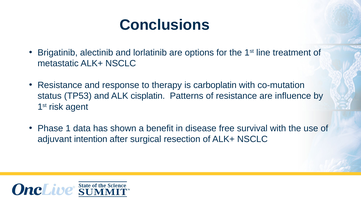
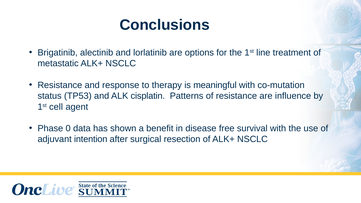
carboplatin: carboplatin -> meaningful
risk: risk -> cell
1: 1 -> 0
